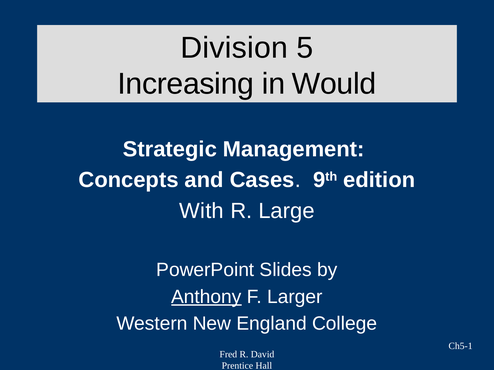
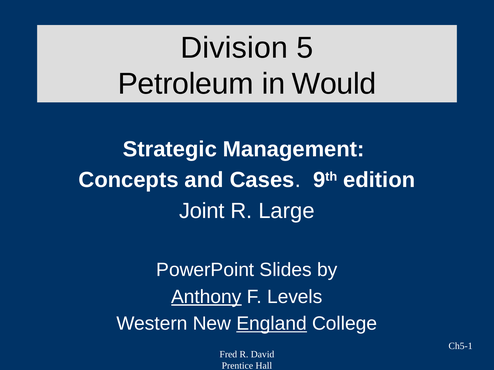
Increasing: Increasing -> Petroleum
With: With -> Joint
Larger: Larger -> Levels
England underline: none -> present
